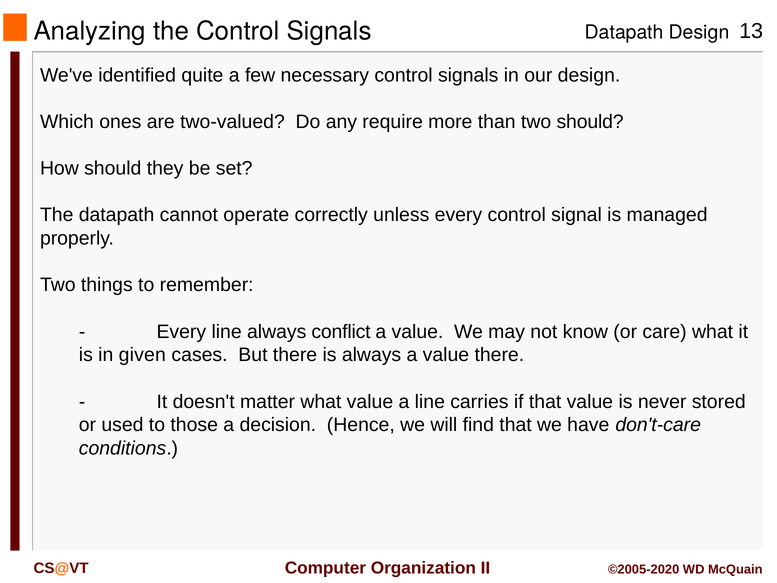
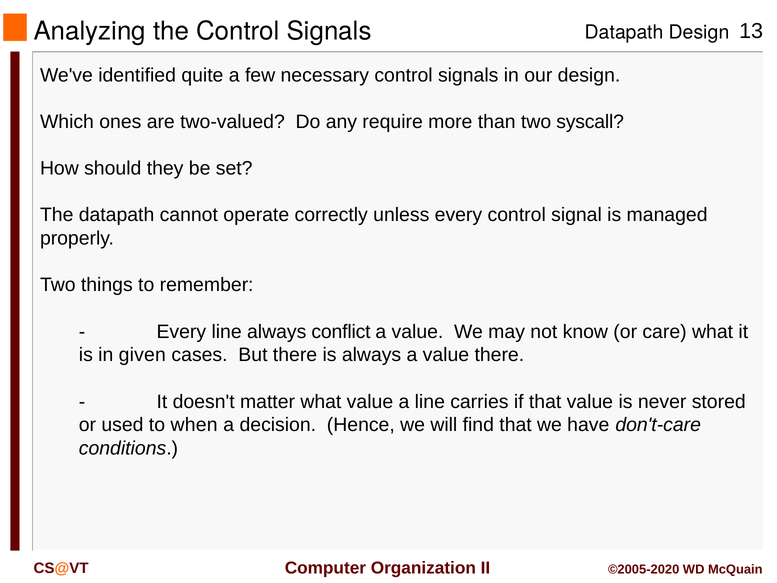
two should: should -> syscall
those: those -> when
